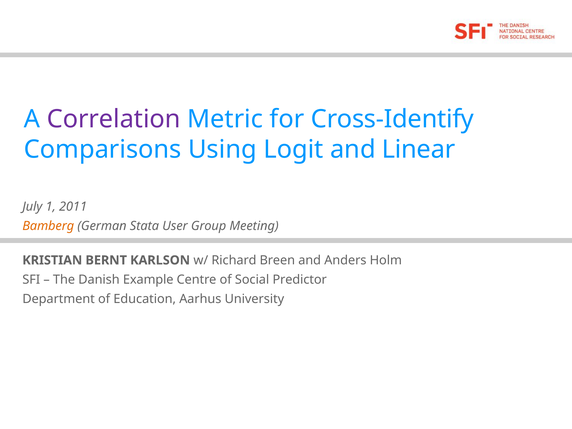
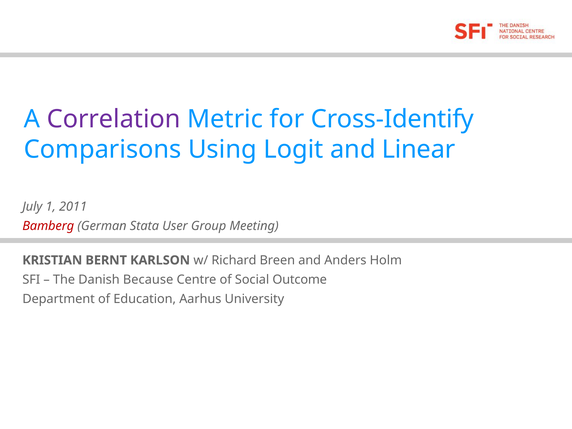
Bamberg colour: orange -> red
Example: Example -> Because
Predictor: Predictor -> Outcome
